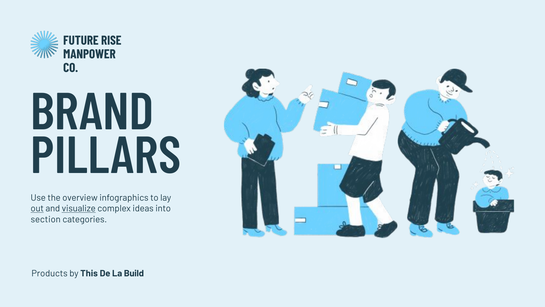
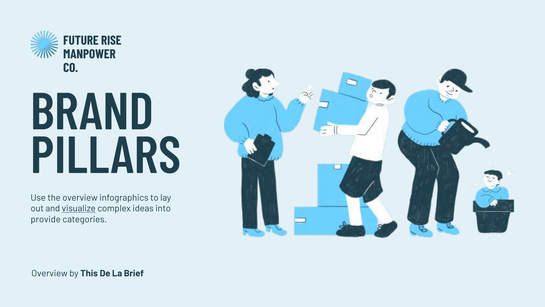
out underline: present -> none
section: section -> provide
Products at (50, 273): Products -> Overview
Build: Build -> Brief
